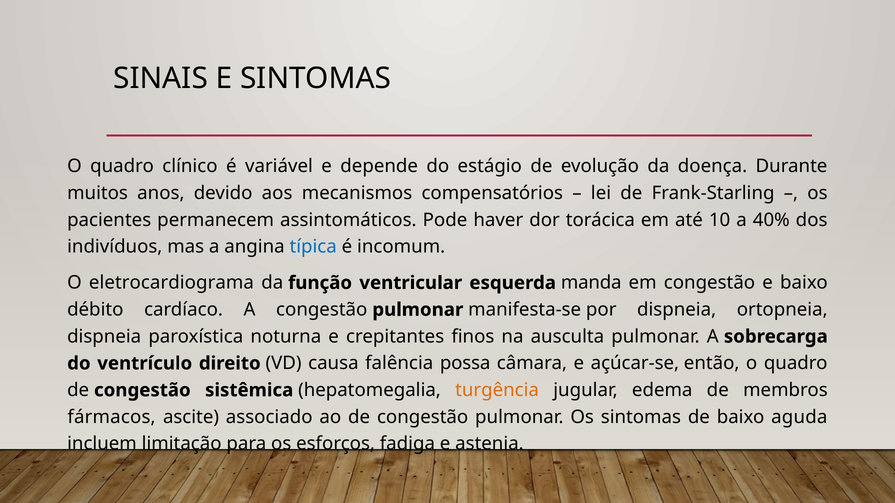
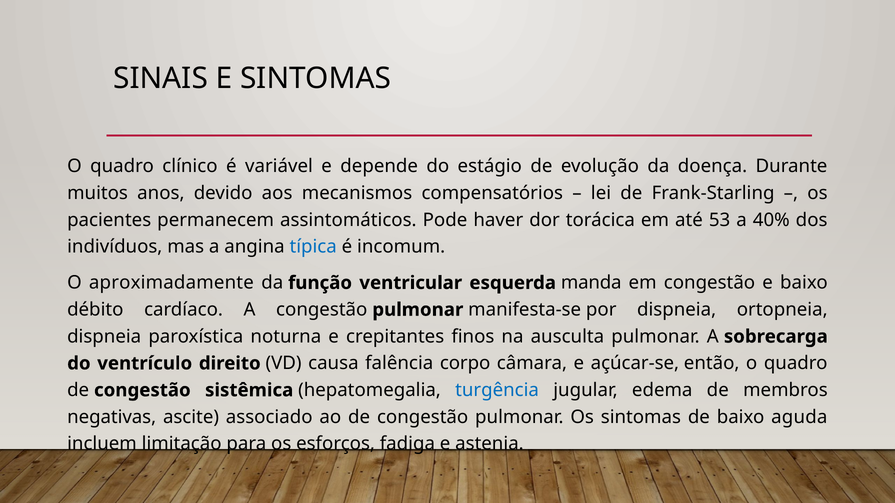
10: 10 -> 53
eletrocardiograma: eletrocardiograma -> aproximadamente
possa: possa -> corpo
turgência colour: orange -> blue
fármacos: fármacos -> negativas
